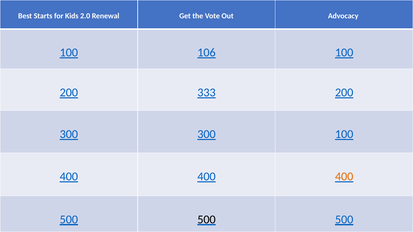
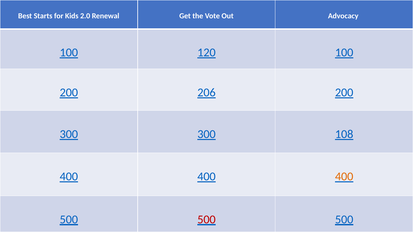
106: 106 -> 120
333: 333 -> 206
300 100: 100 -> 108
500 at (206, 220) colour: black -> red
